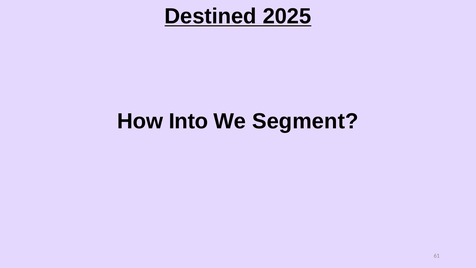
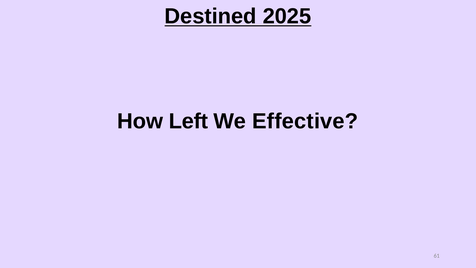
Into: Into -> Left
Segment: Segment -> Effective
